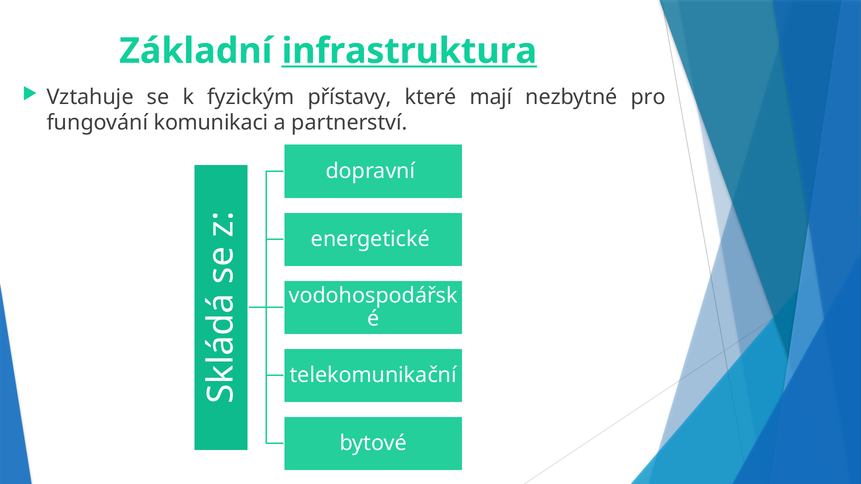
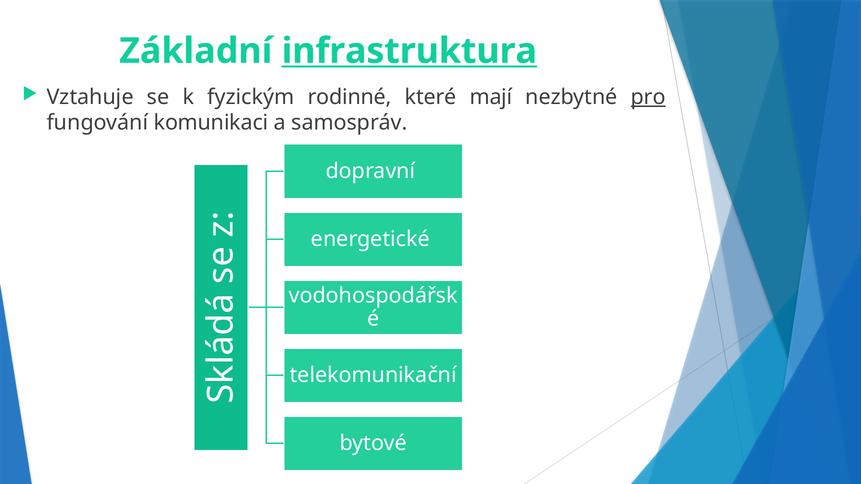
přístavy: přístavy -> rodinné
pro underline: none -> present
partnerství: partnerství -> samospráv
